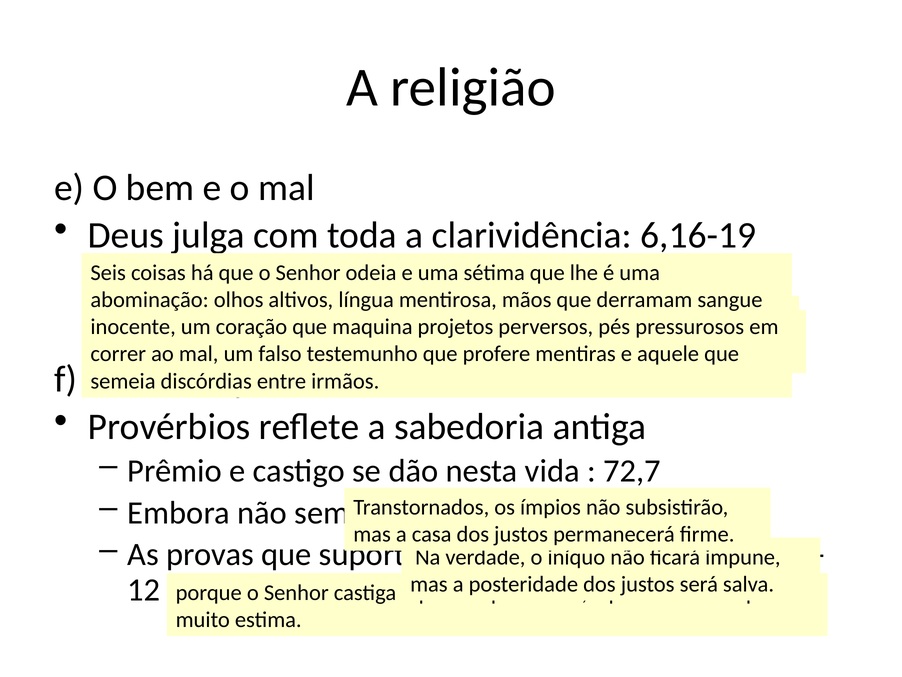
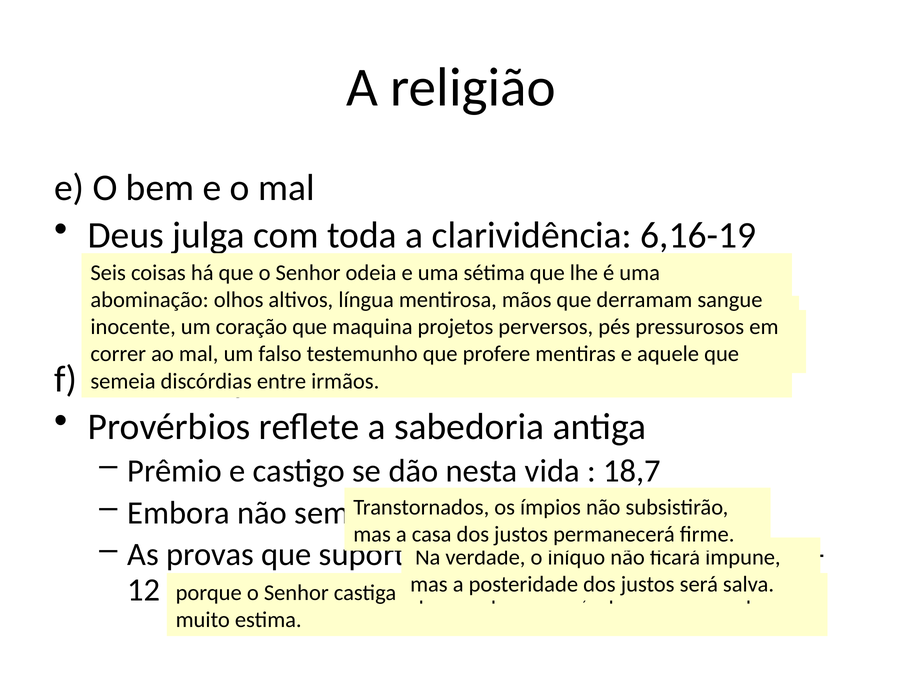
72,7: 72,7 -> 18,7
